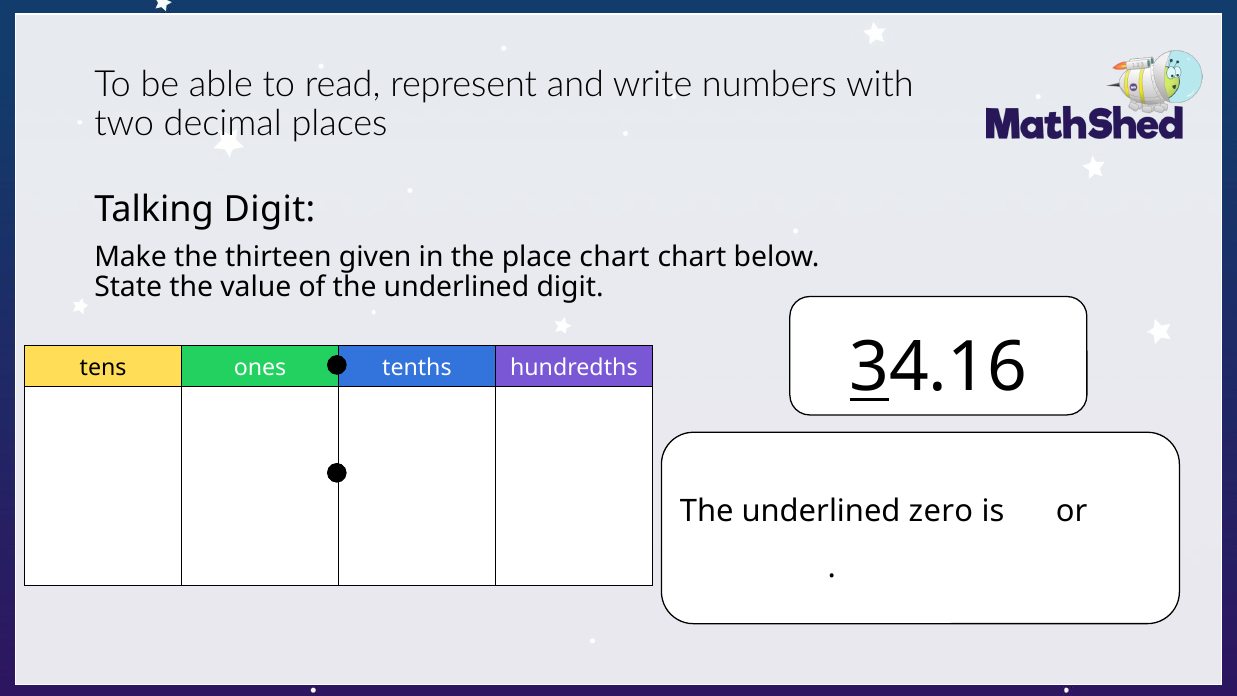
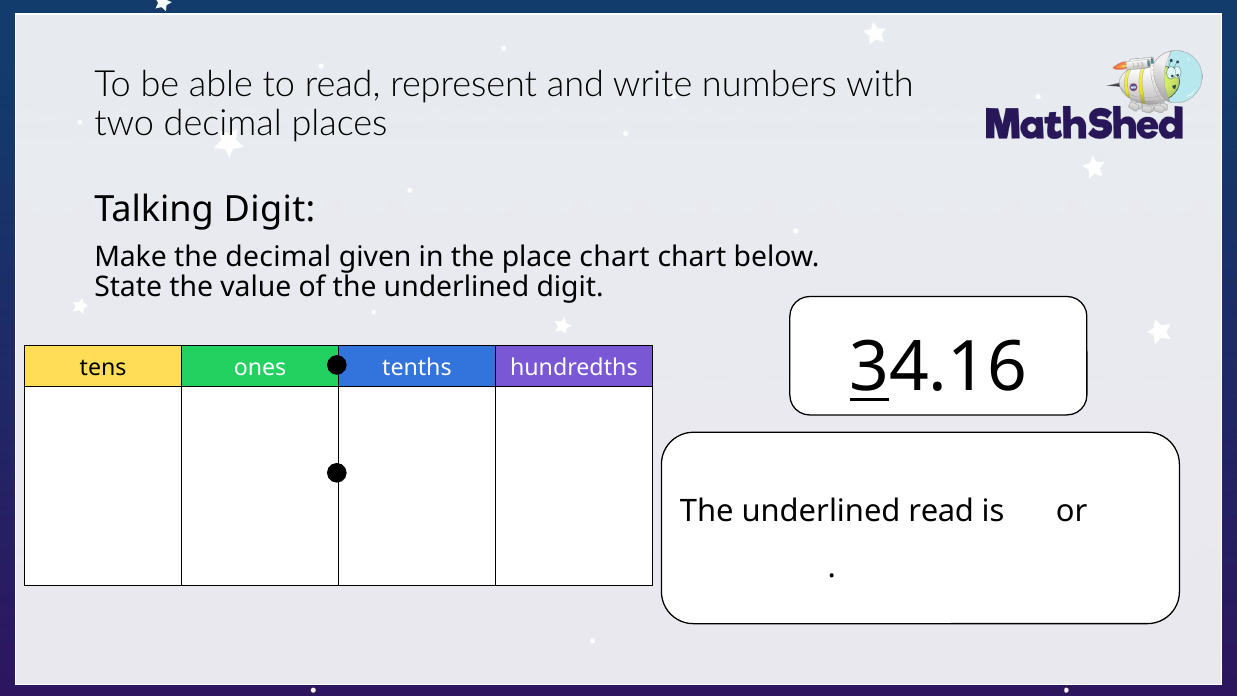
the thirteen: thirteen -> decimal
underlined zero: zero -> read
